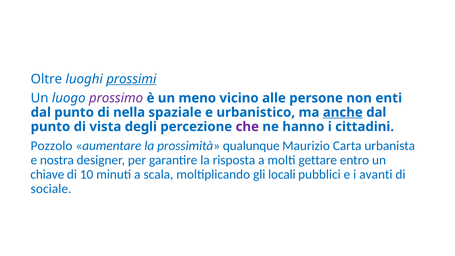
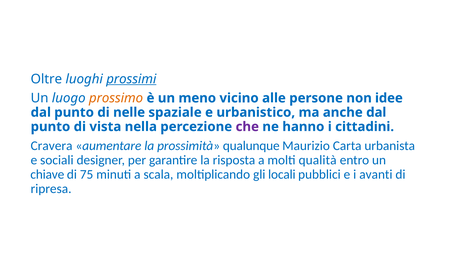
prossimo colour: purple -> orange
enti: enti -> idee
nella: nella -> nelle
anche underline: present -> none
degli: degli -> nella
Pozzolo: Pozzolo -> Cravera
nostra: nostra -> sociali
gettare: gettare -> qualità
10: 10 -> 75
sociale: sociale -> ripresa
